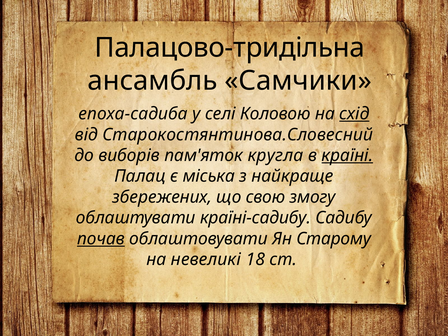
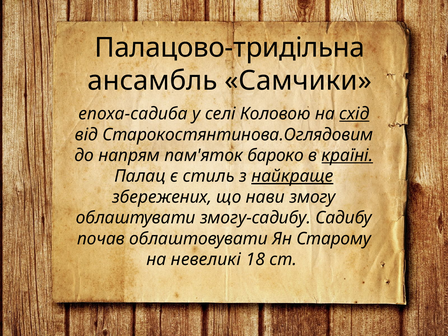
Старокостянтинова.Словесний: Старокостянтинова.Словесний -> Старокостянтинова.Оглядовим
виборів: виборів -> напрям
кругла: кругла -> бароко
міська: міська -> стиль
найкраще underline: none -> present
свою: свою -> нави
країні-садибу: країні-садибу -> змогу-садибу
почав underline: present -> none
